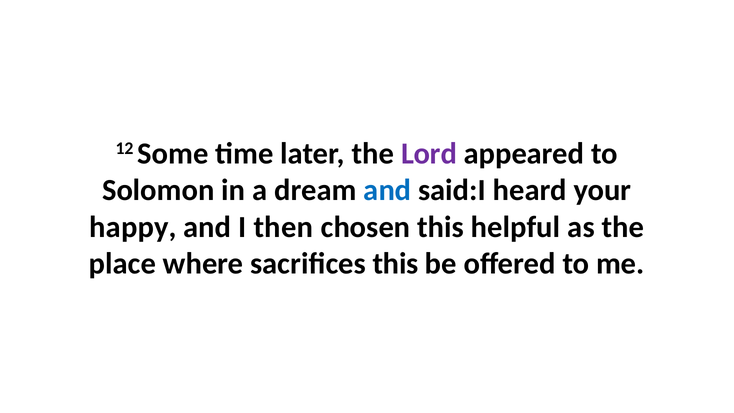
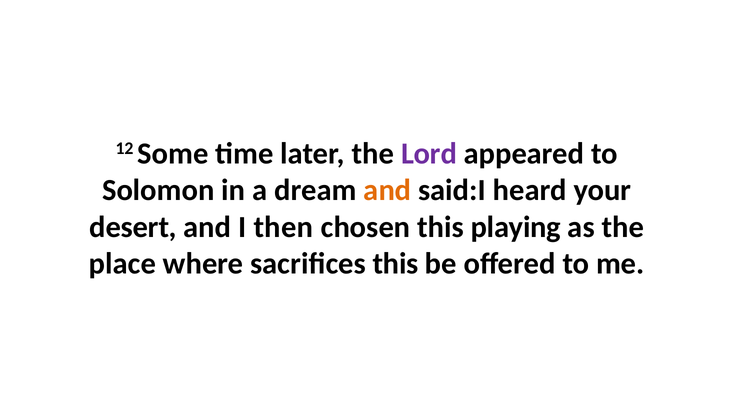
and at (387, 190) colour: blue -> orange
happy: happy -> desert
helpful: helpful -> playing
